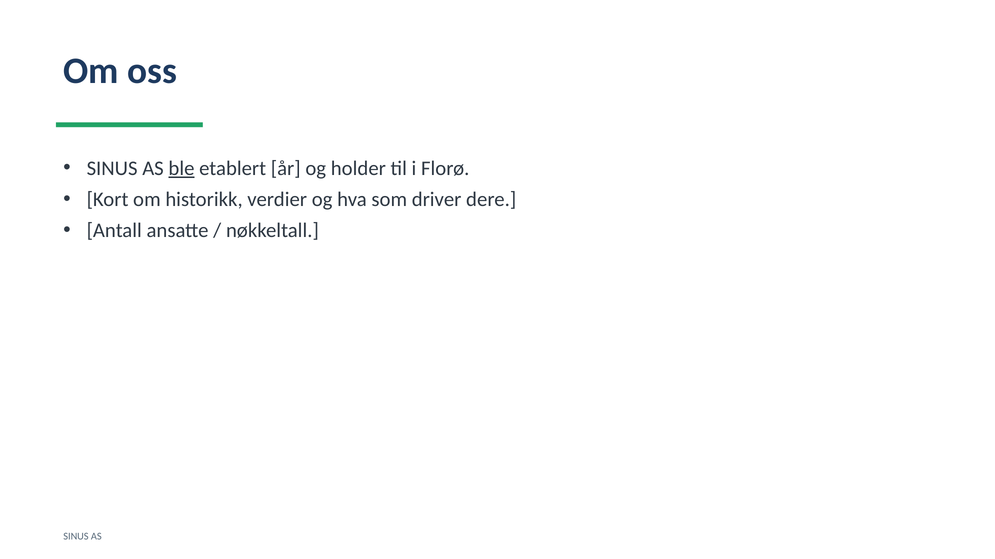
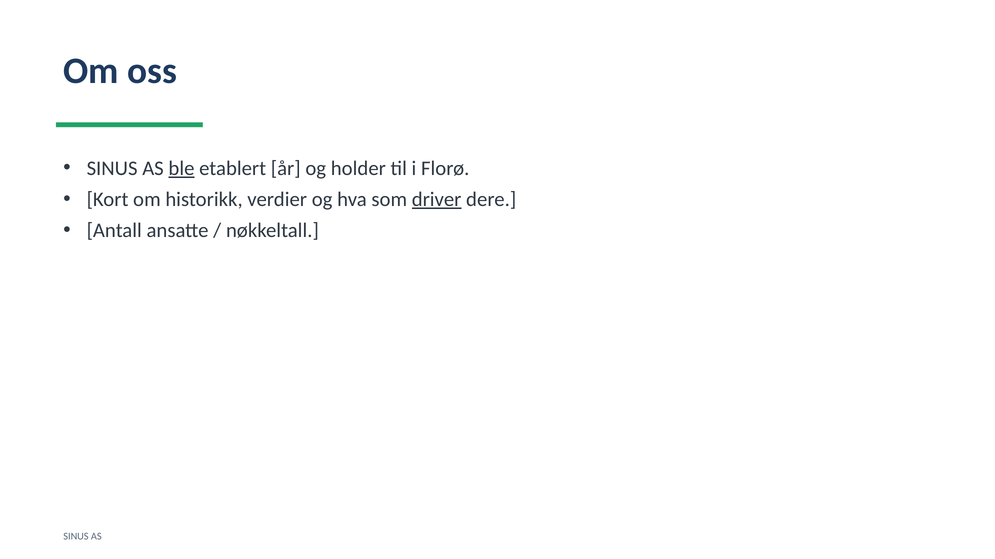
driver underline: none -> present
